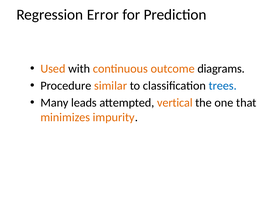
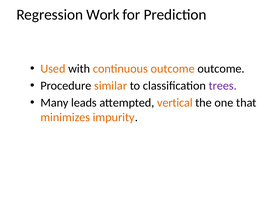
Error: Error -> Work
outcome diagrams: diagrams -> outcome
trees colour: blue -> purple
